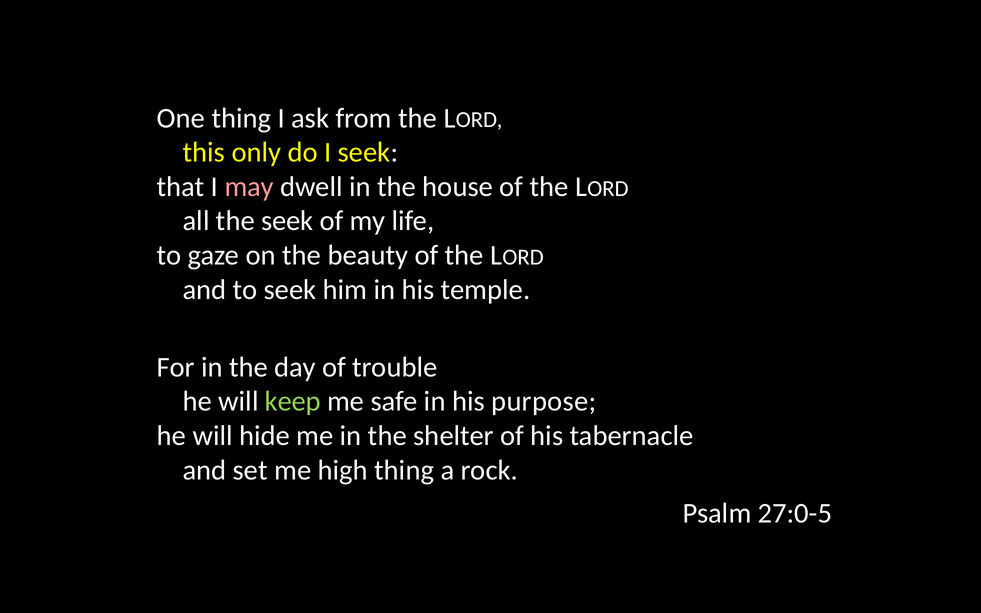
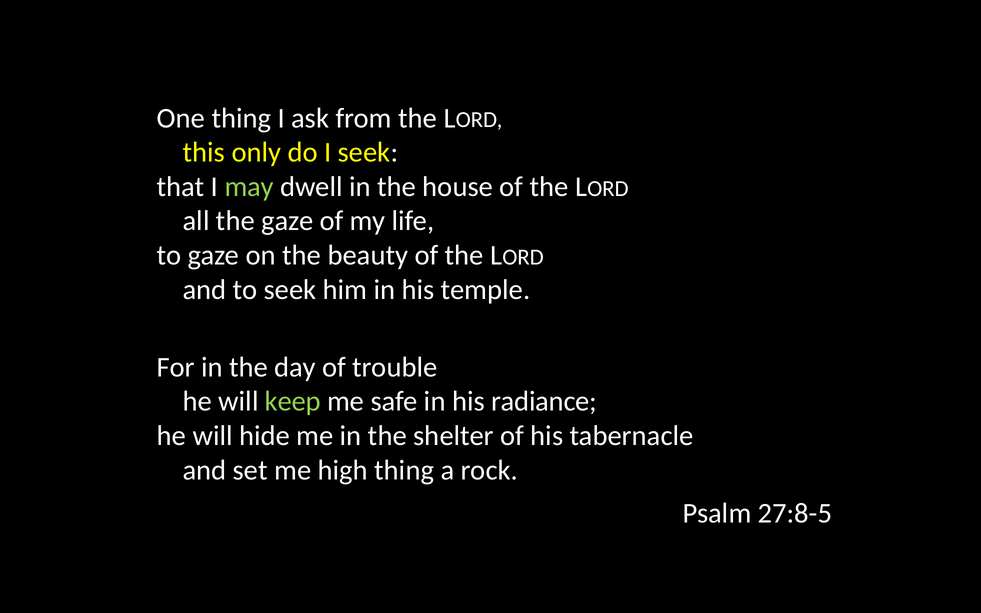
may colour: pink -> light green
the seek: seek -> gaze
purpose: purpose -> radiance
27:0-5: 27:0-5 -> 27:8-5
